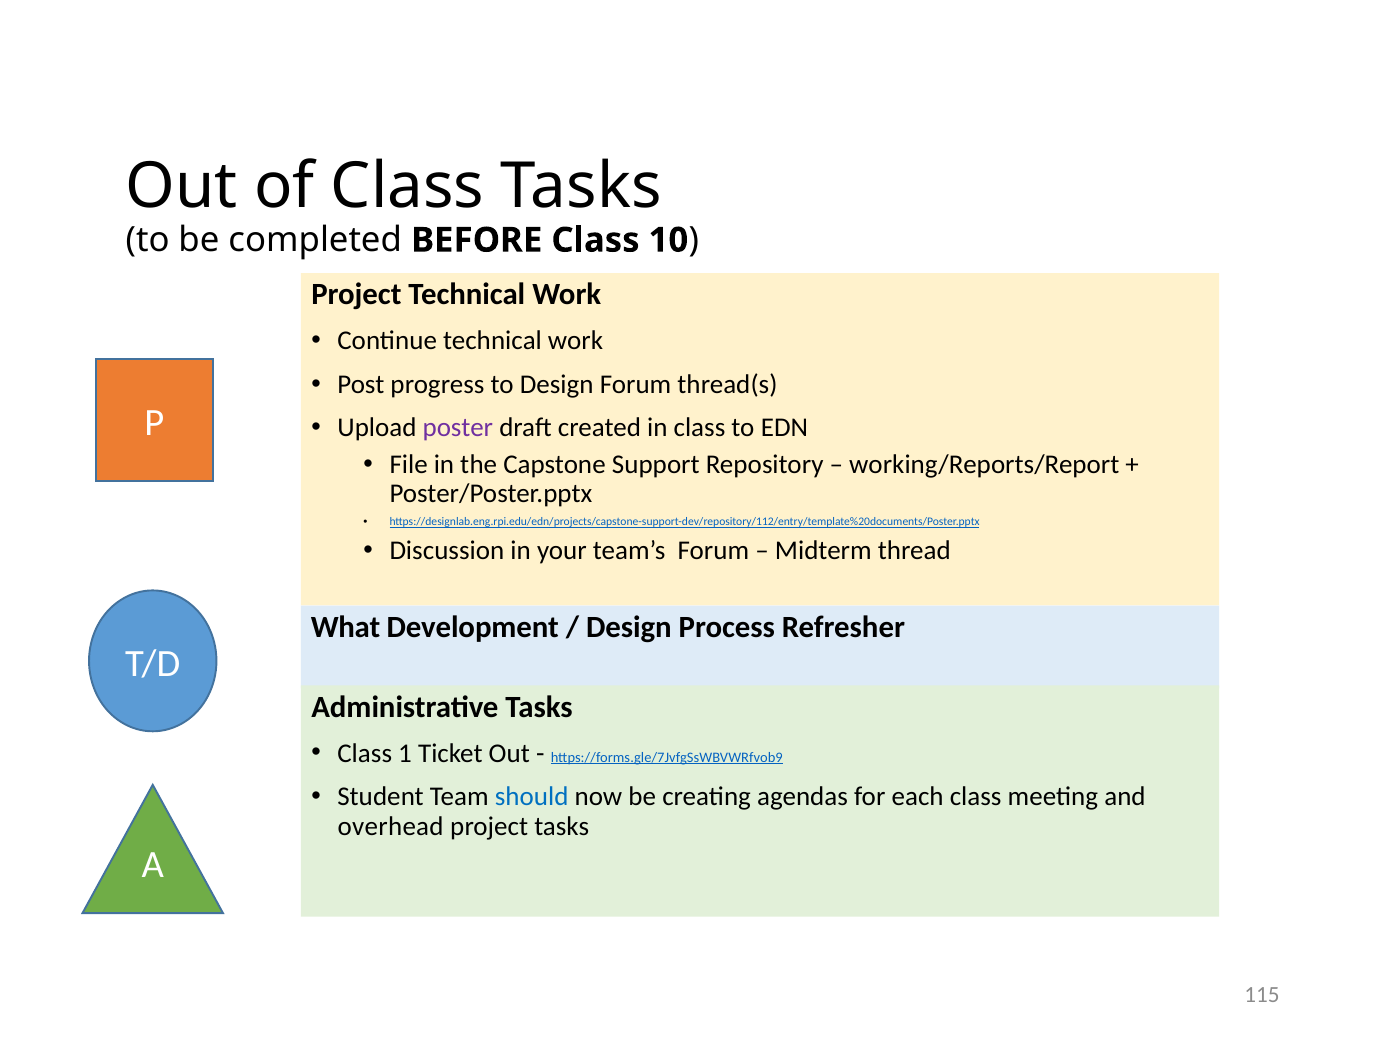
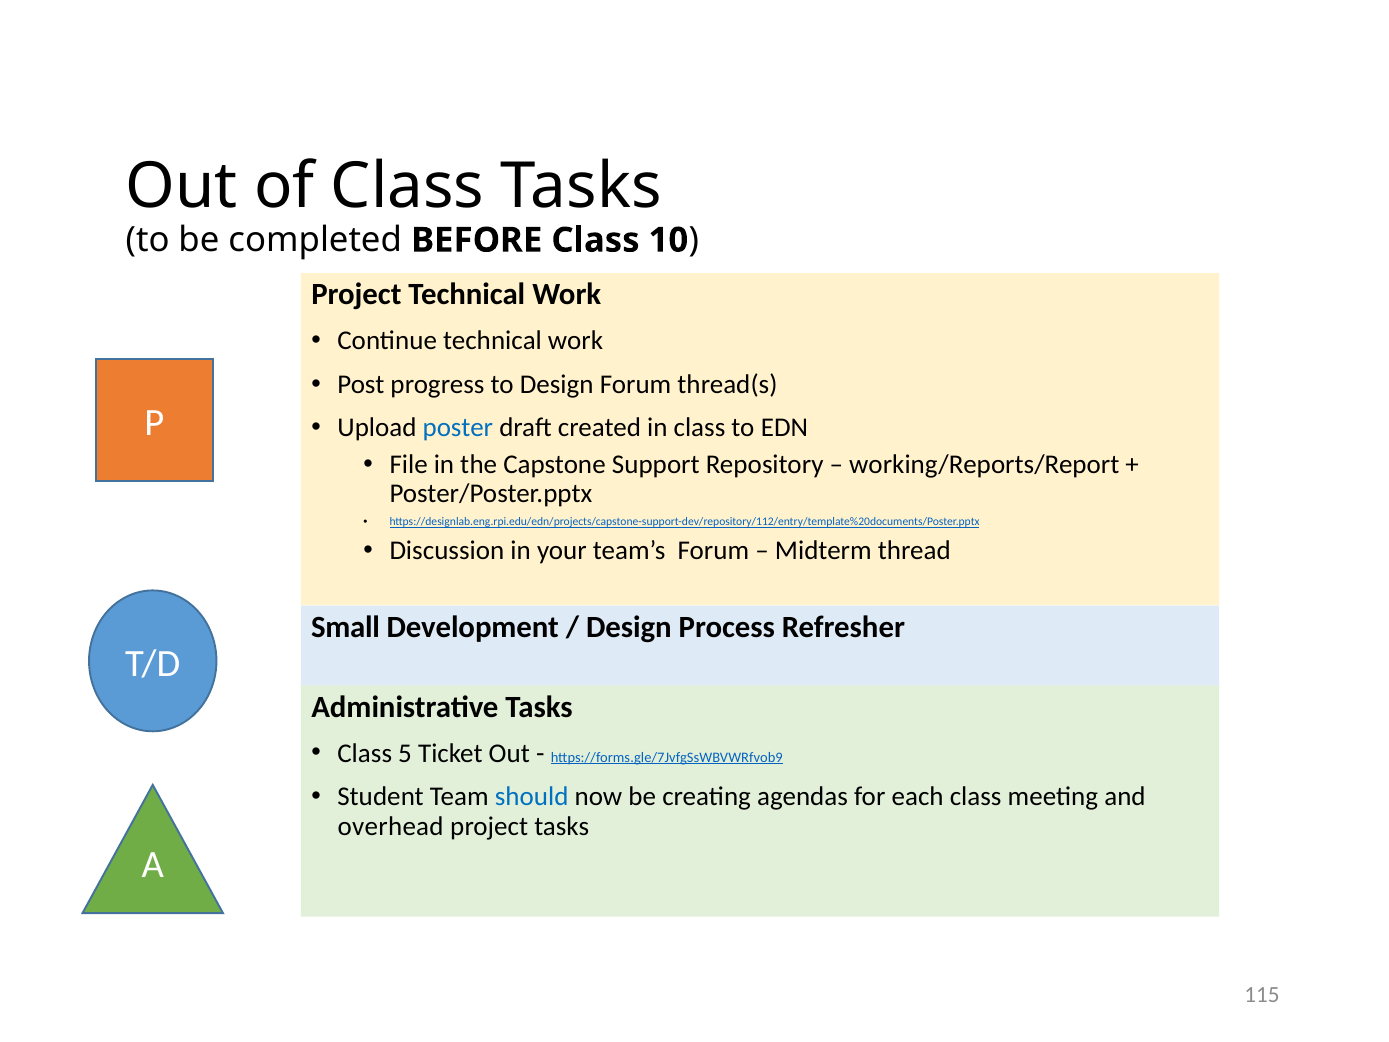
poster colour: purple -> blue
What: What -> Small
1: 1 -> 5
